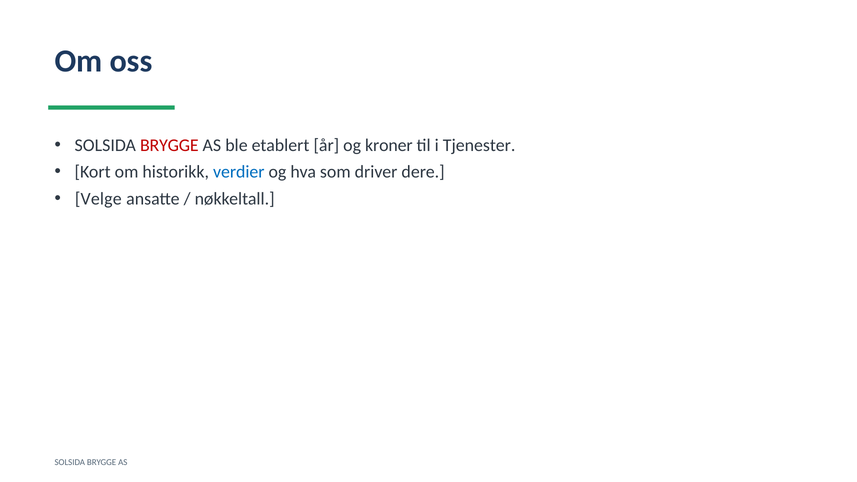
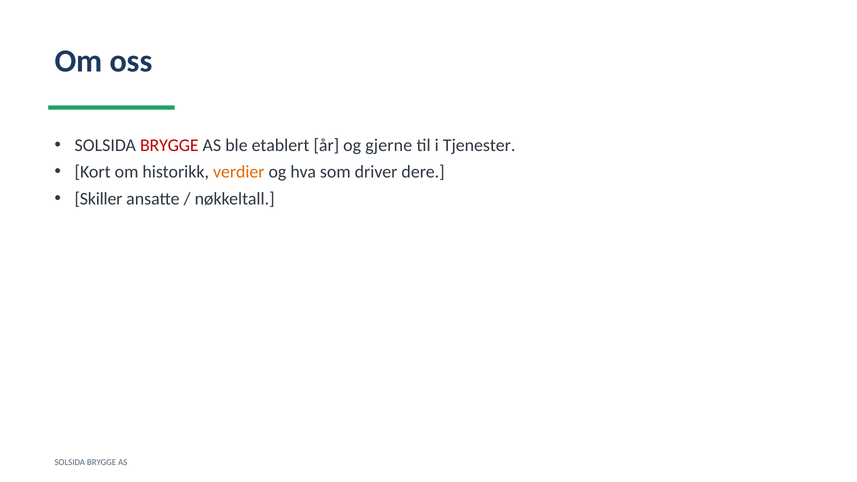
kroner: kroner -> gjerne
verdier colour: blue -> orange
Velge: Velge -> Skiller
